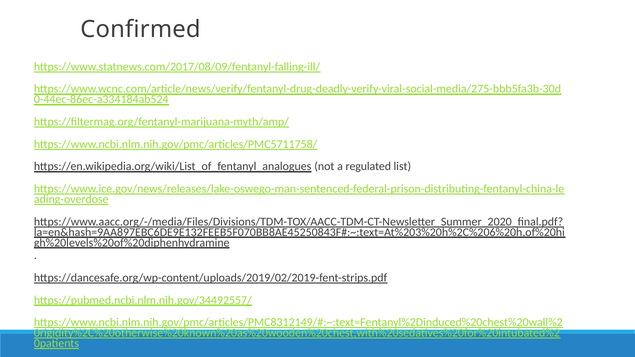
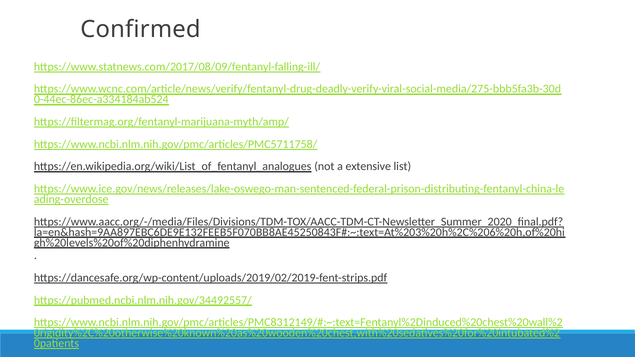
regulated: regulated -> extensive
